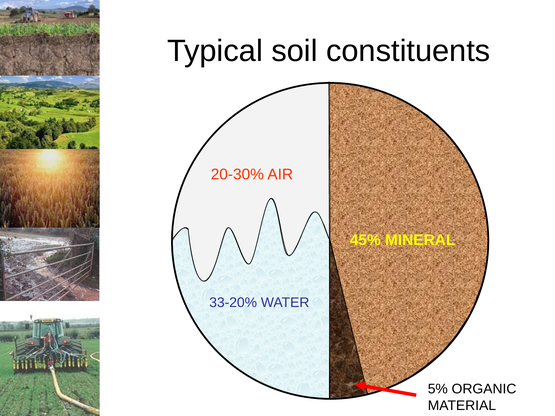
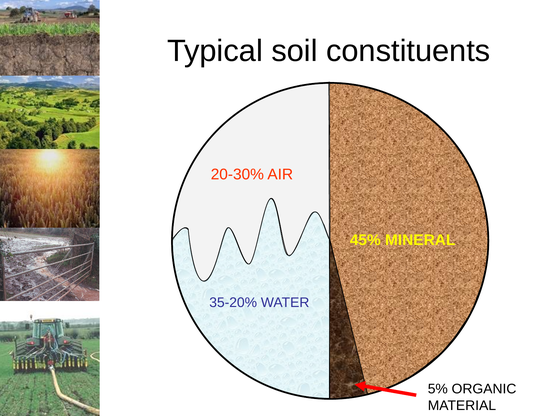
33-20%: 33-20% -> 35-20%
